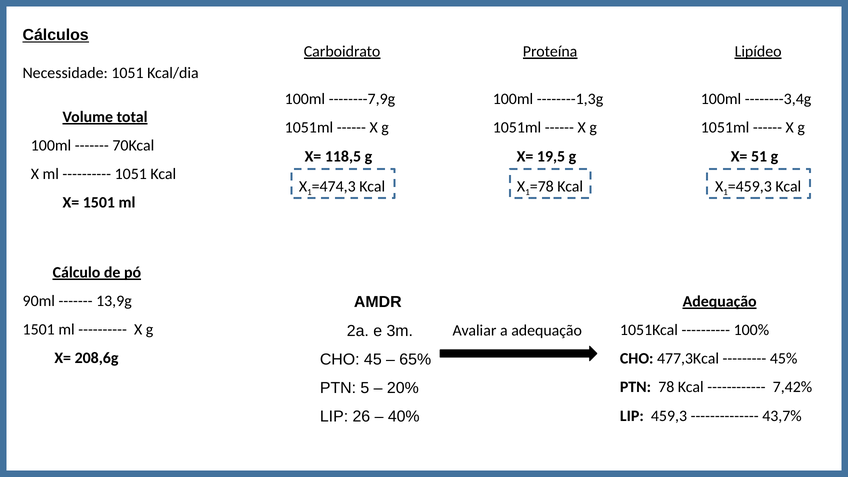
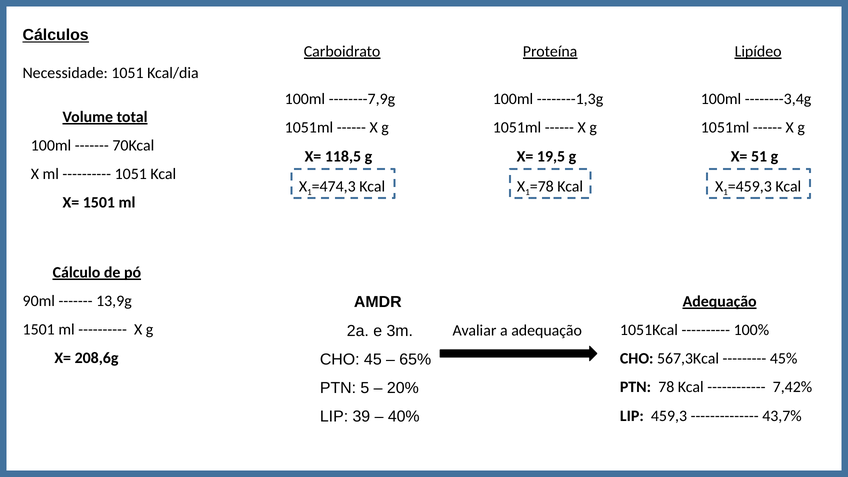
477,3Kcal: 477,3Kcal -> 567,3Kcal
26: 26 -> 39
